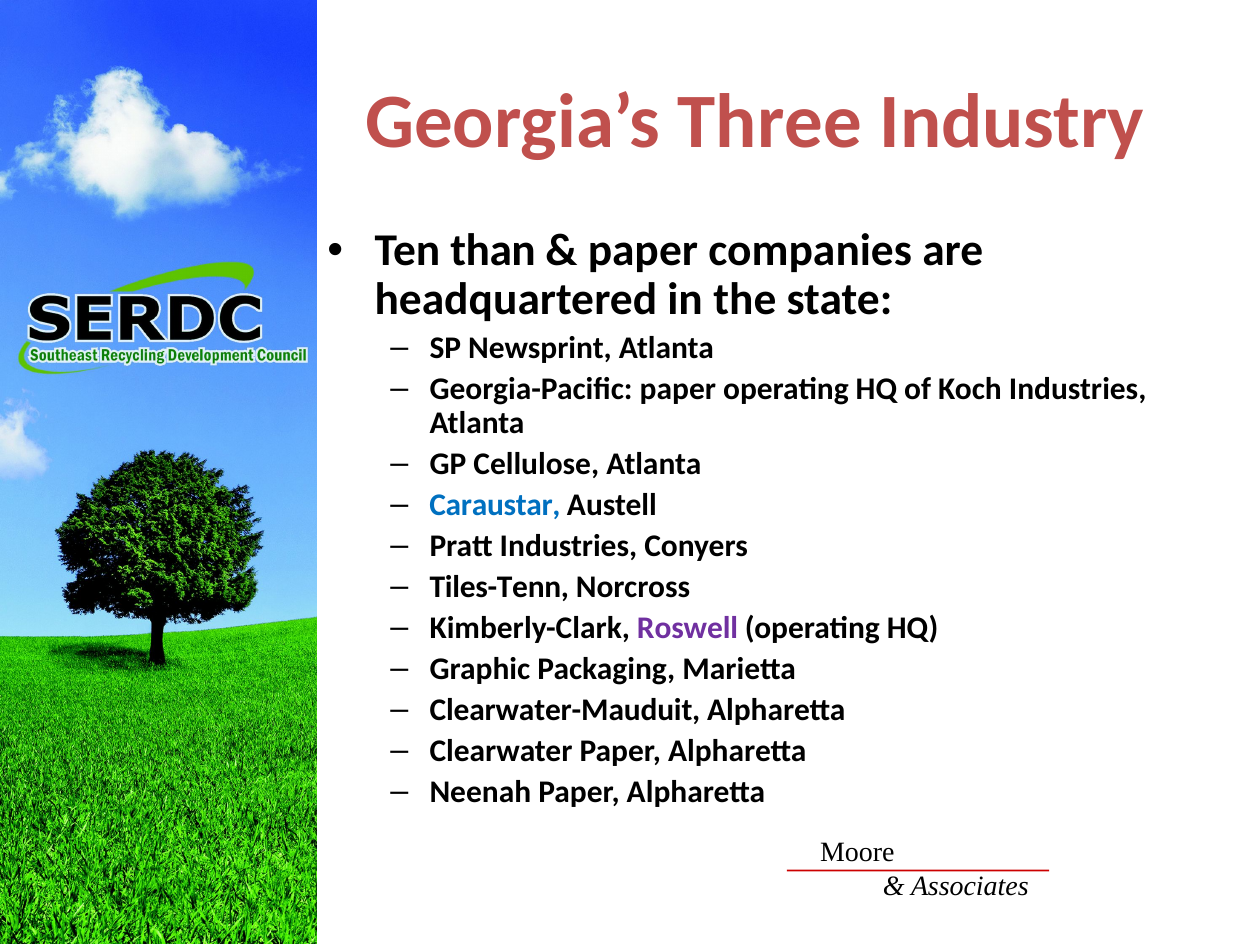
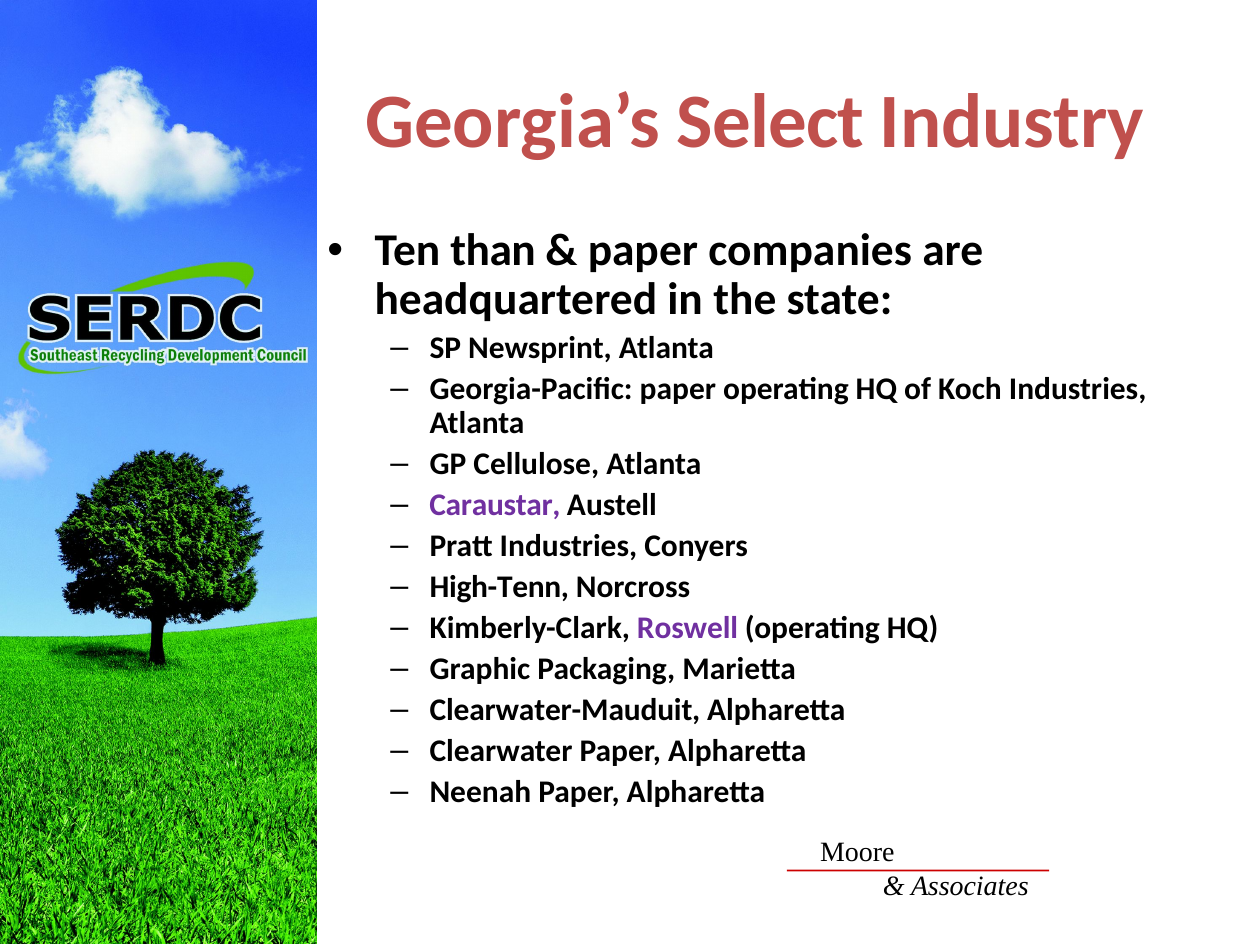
Three: Three -> Select
Caraustar colour: blue -> purple
Tiles-Tenn: Tiles-Tenn -> High-Tenn
